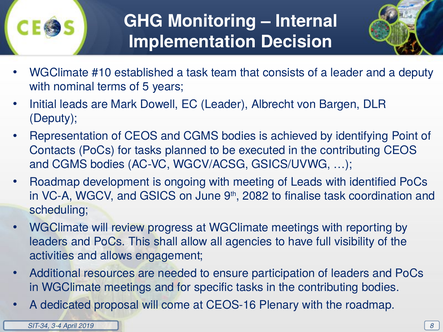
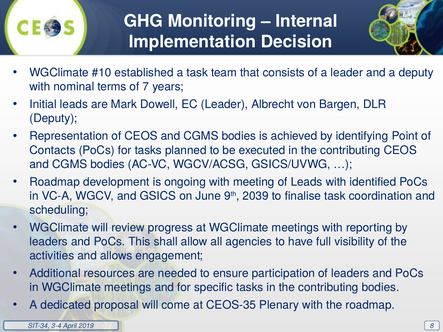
5: 5 -> 7
2082: 2082 -> 2039
CEOS-16: CEOS-16 -> CEOS-35
